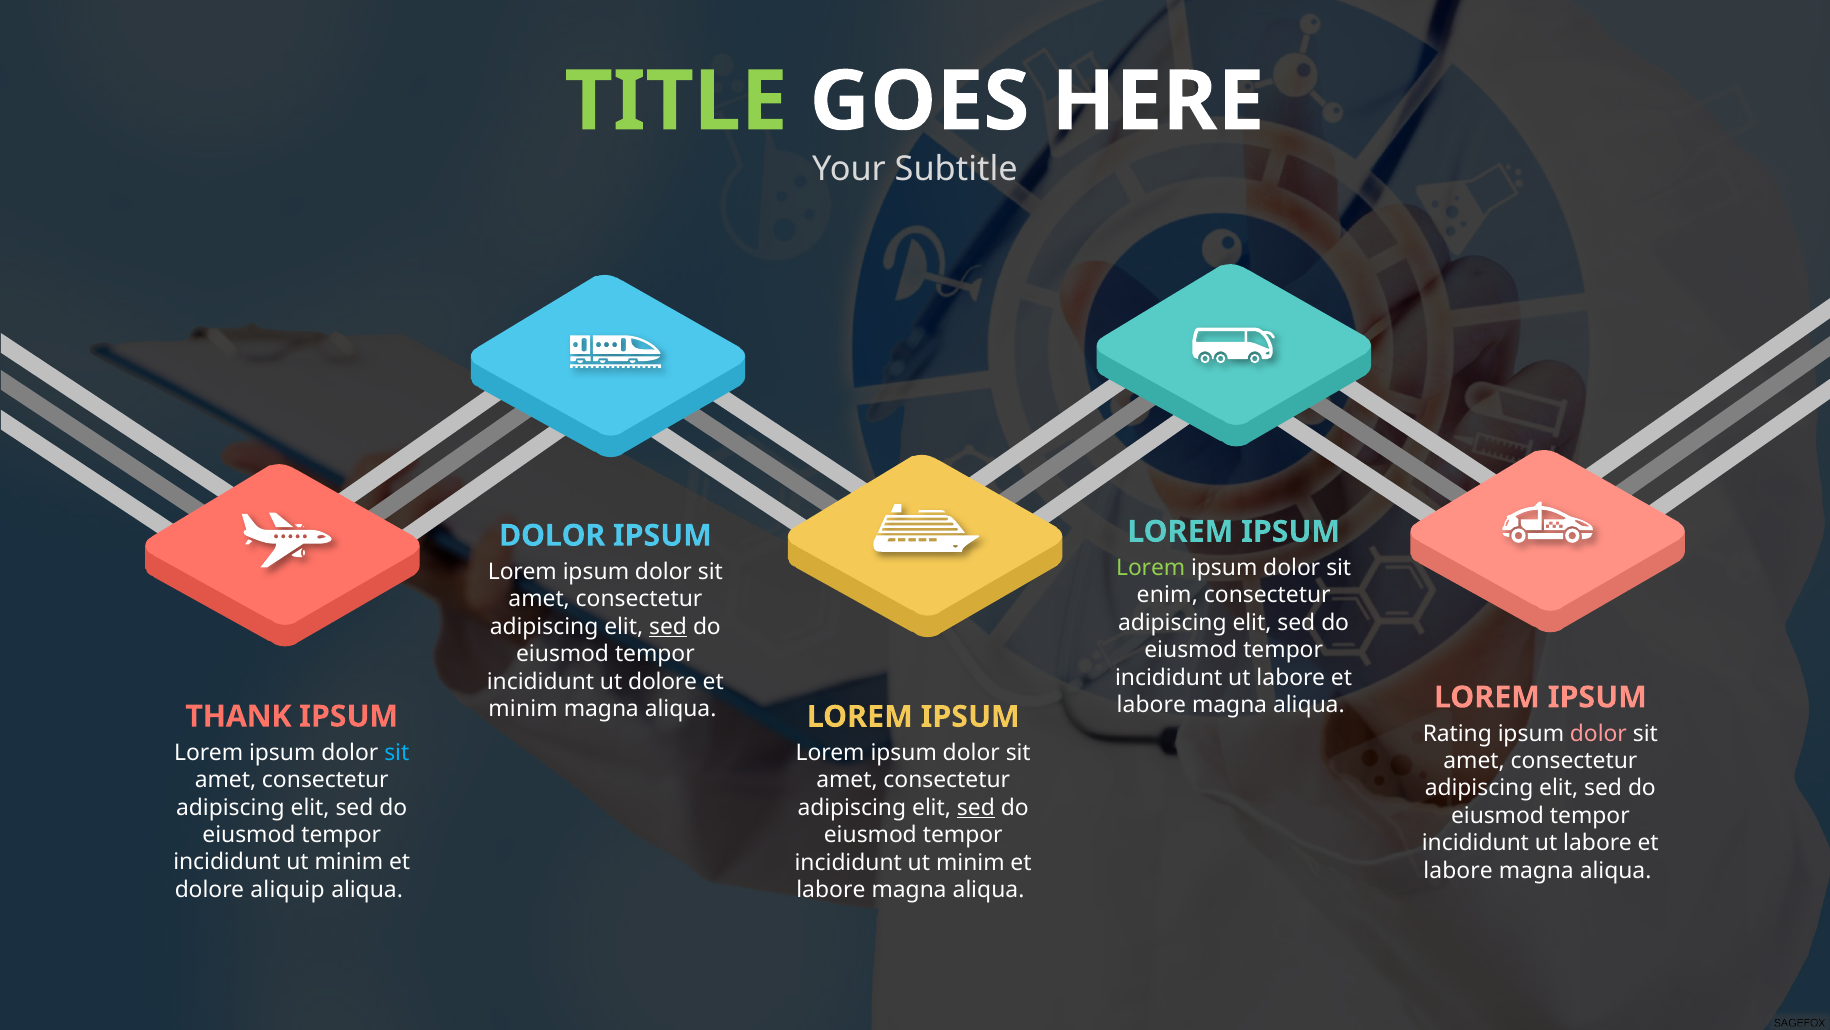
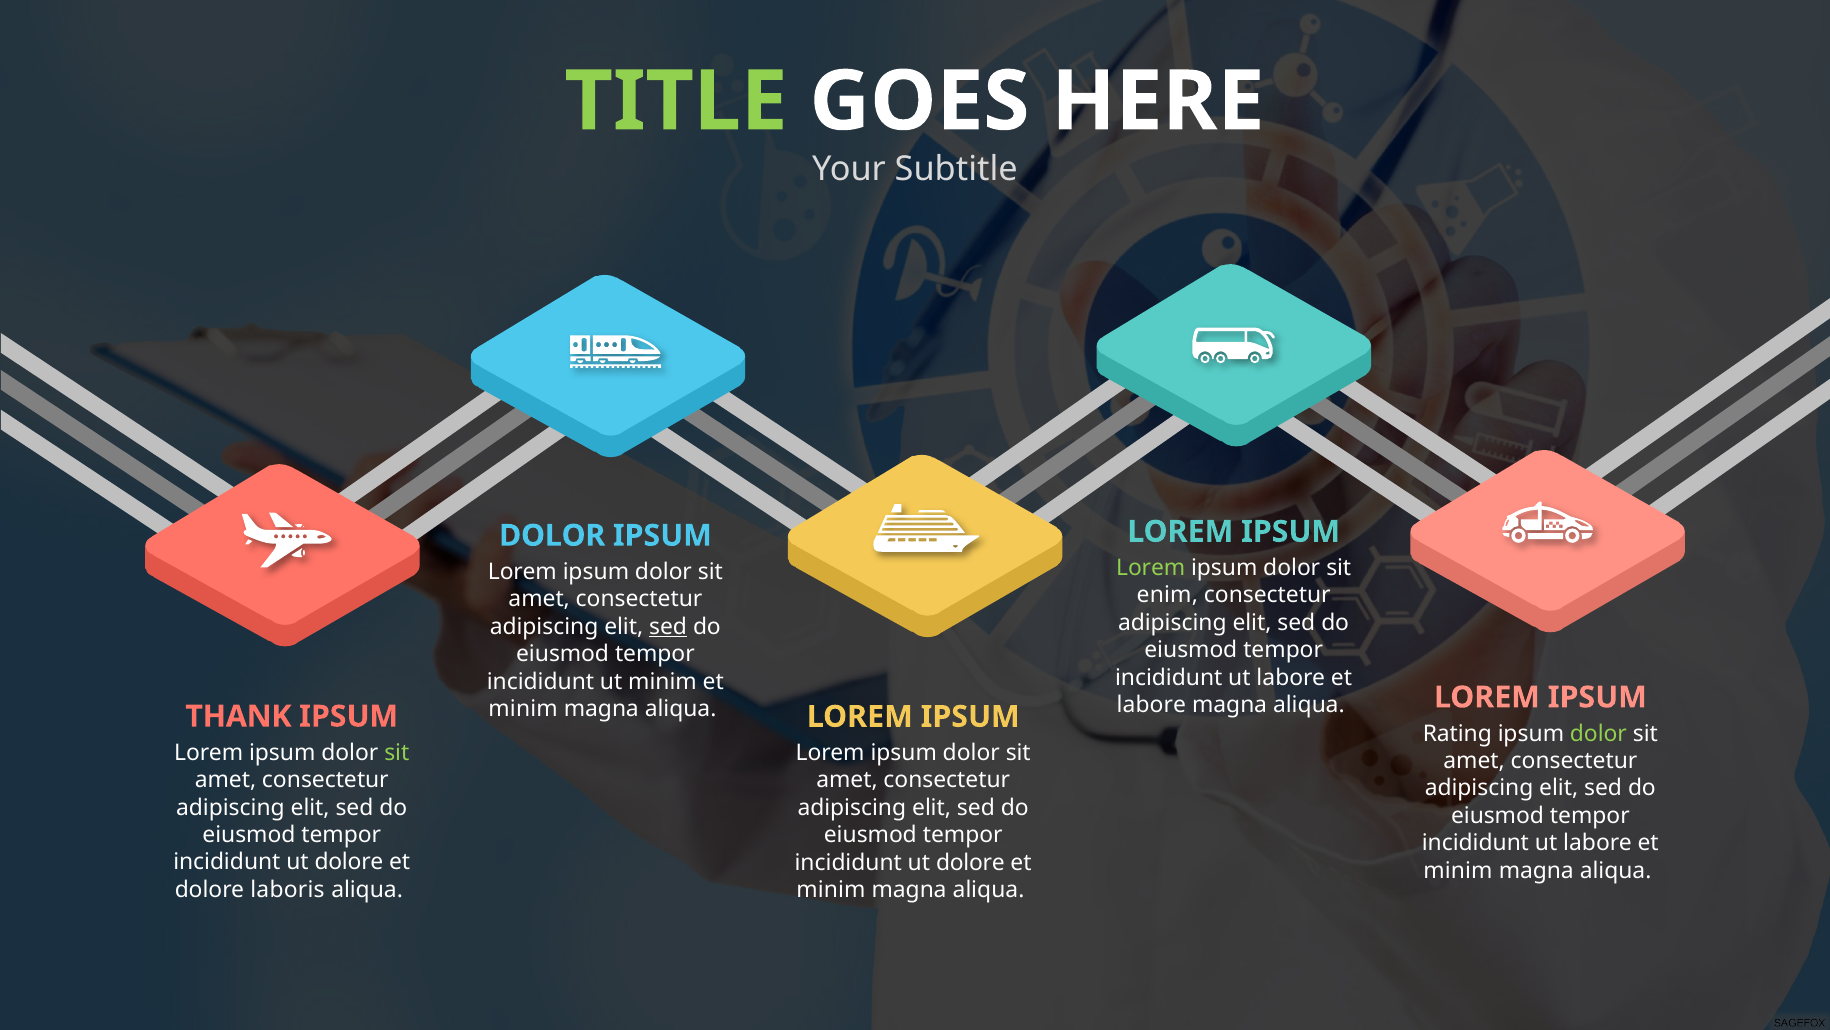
ut dolore: dolore -> minim
dolor at (1598, 733) colour: pink -> light green
sit at (397, 752) colour: light blue -> light green
sed at (976, 807) underline: present -> none
minim at (349, 862): minim -> dolore
minim at (970, 862): minim -> dolore
labore at (1458, 870): labore -> minim
aliquip: aliquip -> laboris
labore at (831, 890): labore -> minim
